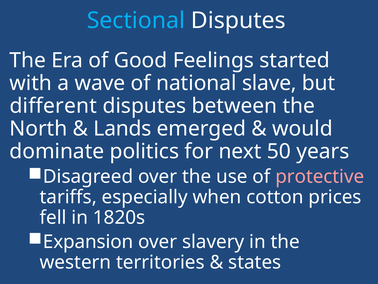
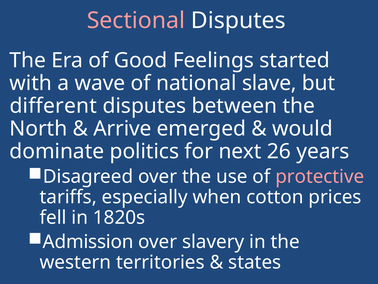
Sectional colour: light blue -> pink
Lands: Lands -> Arrive
50: 50 -> 26
Expansion: Expansion -> Admission
